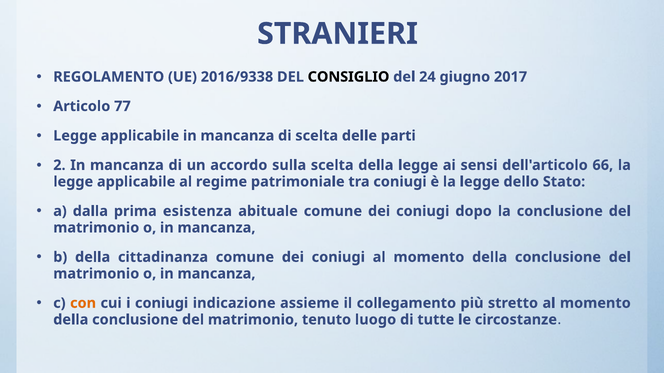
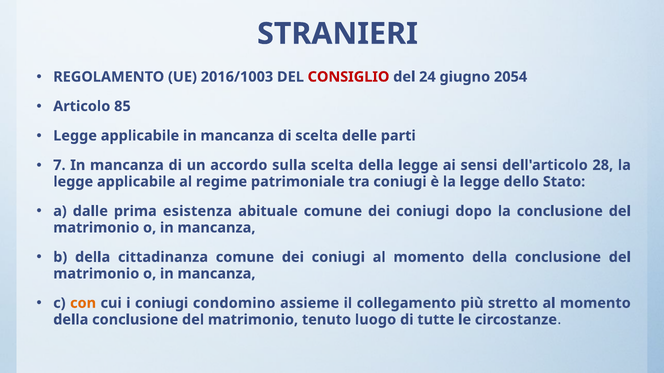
2016/9338: 2016/9338 -> 2016/1003
CONSIGLIO colour: black -> red
2017: 2017 -> 2054
77: 77 -> 85
2: 2 -> 7
66: 66 -> 28
dalla: dalla -> dalle
indicazione: indicazione -> condomino
